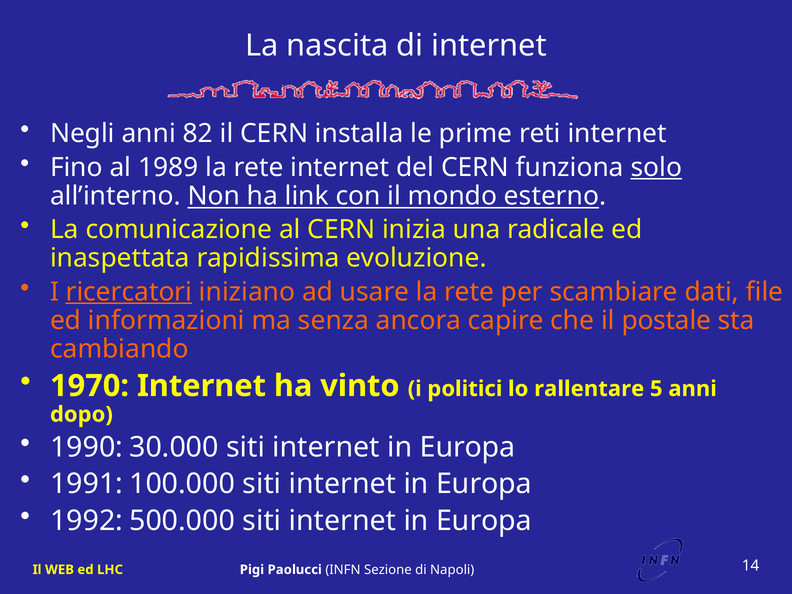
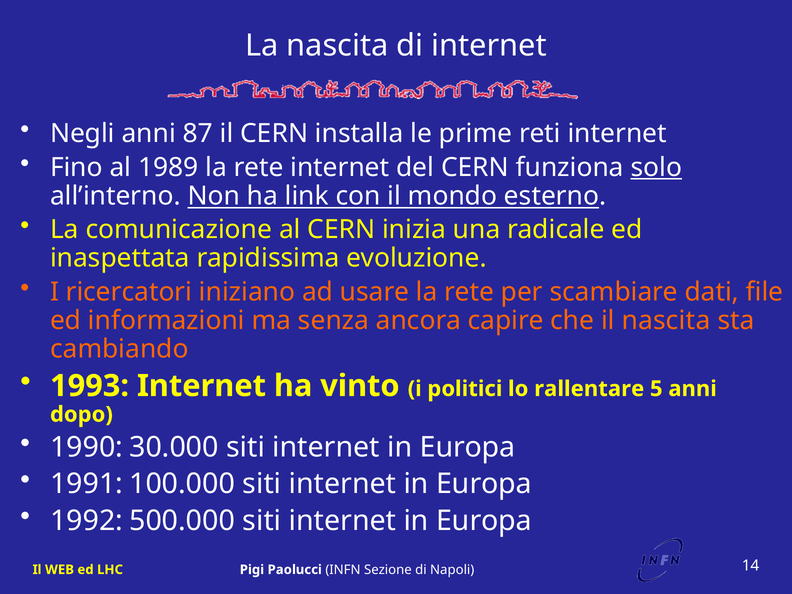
82: 82 -> 87
ricercatori underline: present -> none
il postale: postale -> nascita
1970: 1970 -> 1993
